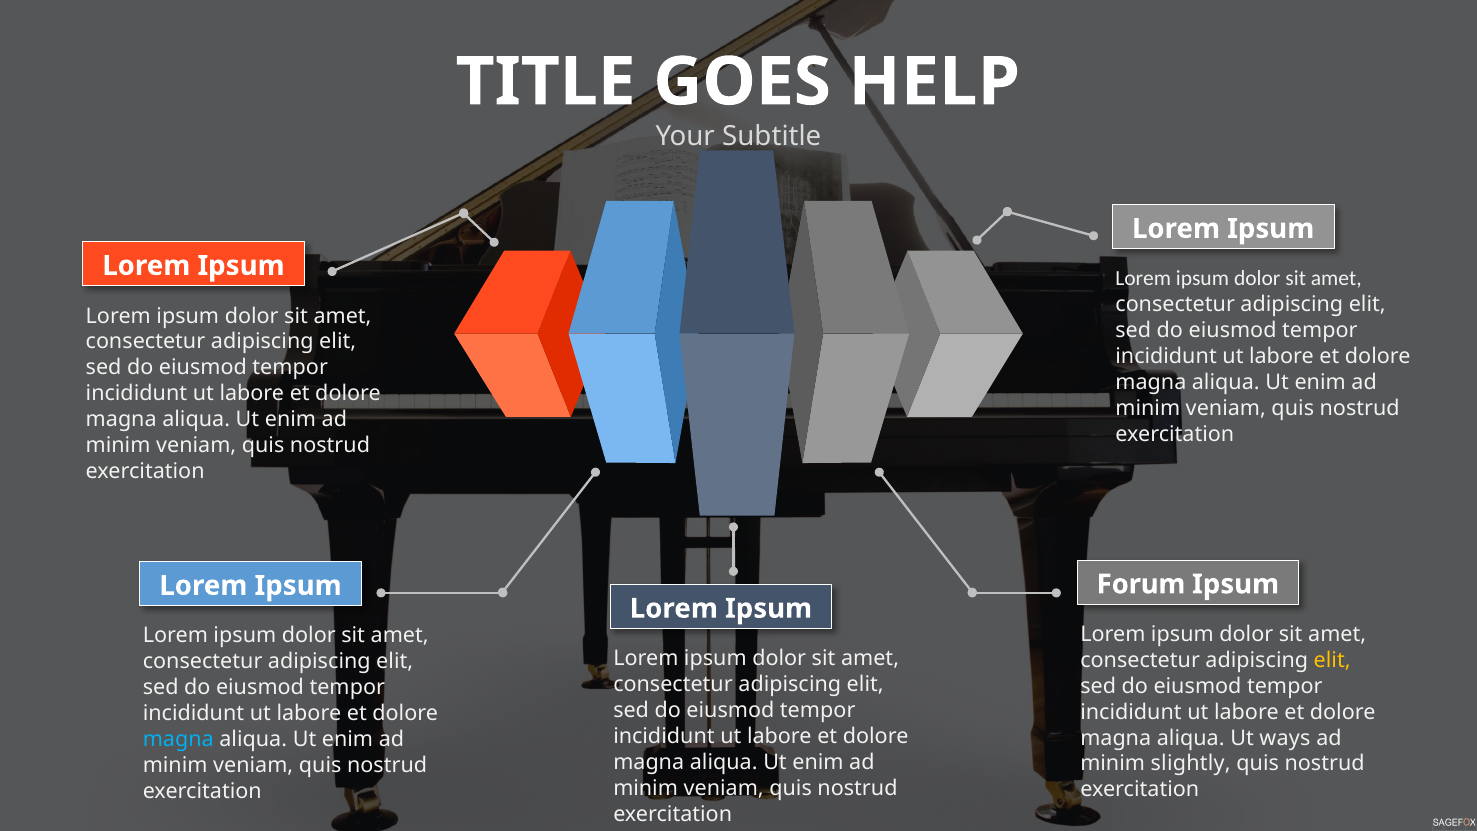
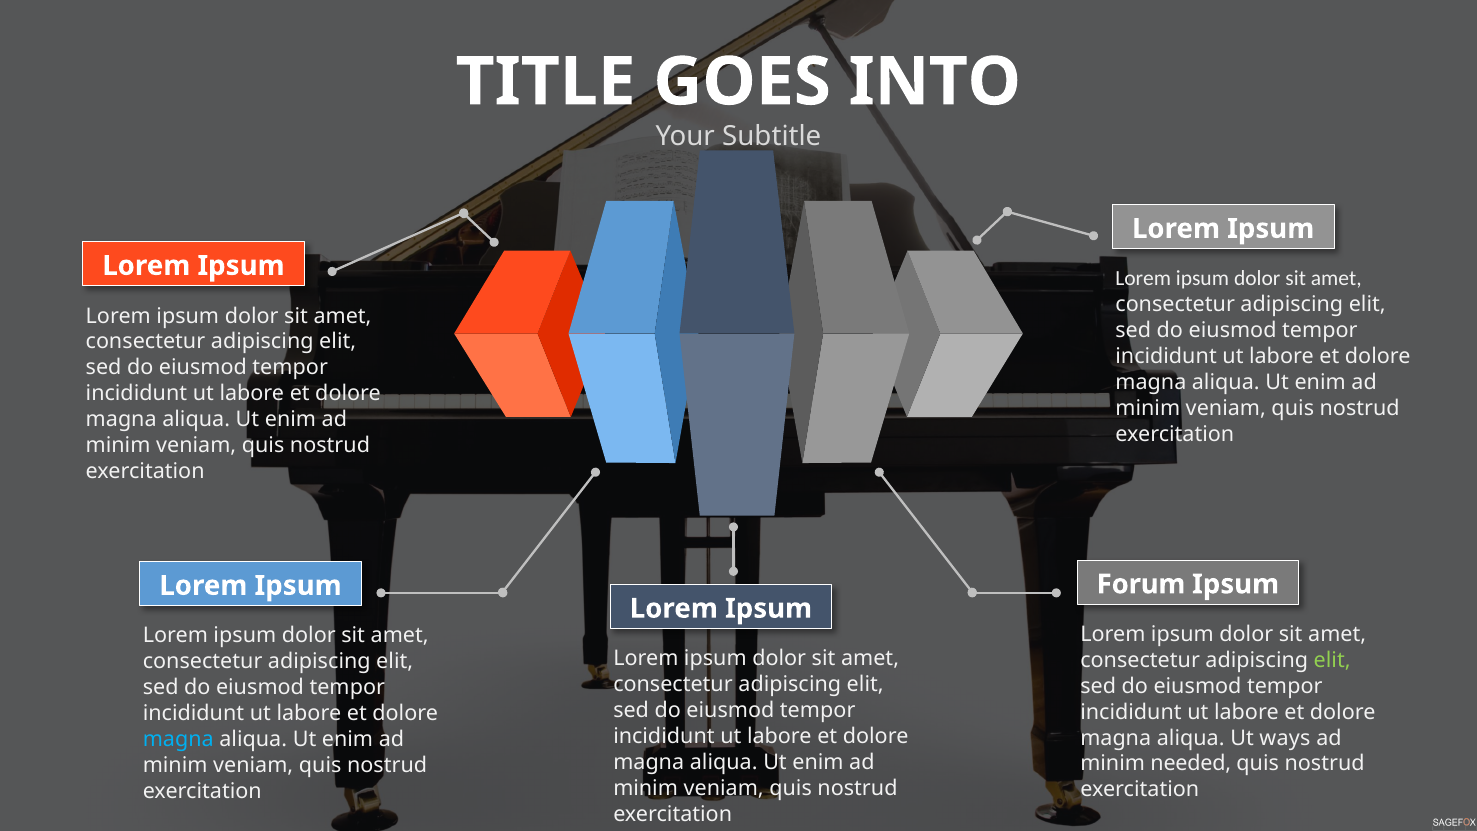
HELP: HELP -> INTO
elit at (1332, 660) colour: yellow -> light green
slightly: slightly -> needed
